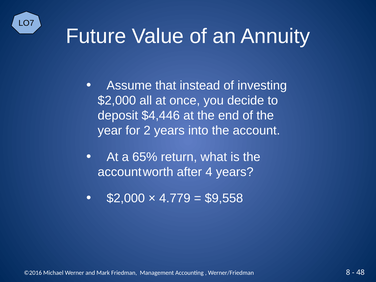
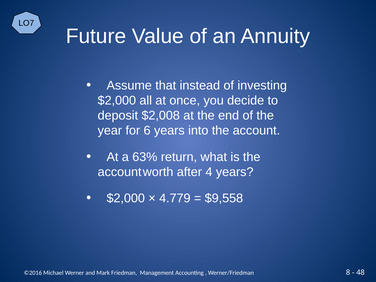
$4,446: $4,446 -> $2,008
2: 2 -> 6
65%: 65% -> 63%
